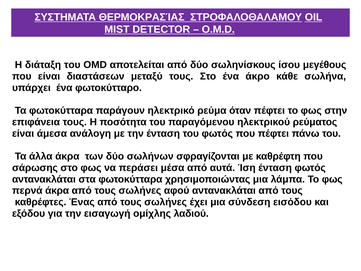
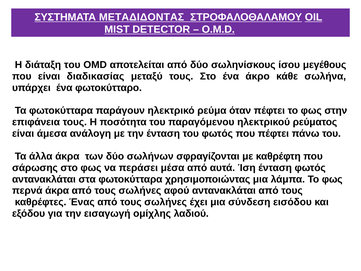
ΘΕΡΜΟΚΡΑΣΊΑΣ: ΘΕΡΜΟΚΡΑΣΊΑΣ -> ΜΕΤΑΔΙΔΟΝΤΑΣ
διαστάσεων: διαστάσεων -> διαδικασίας
